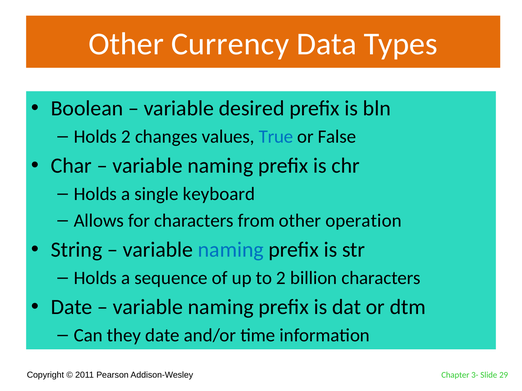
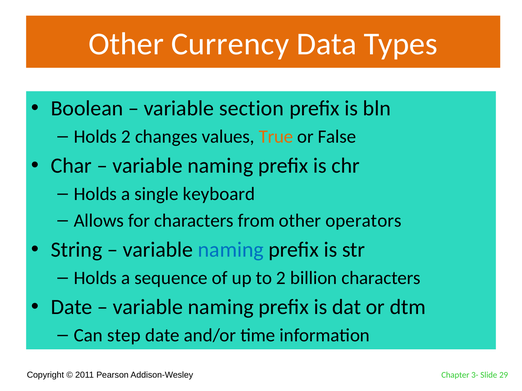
desired: desired -> section
True colour: blue -> orange
operation: operation -> operators
they: they -> step
